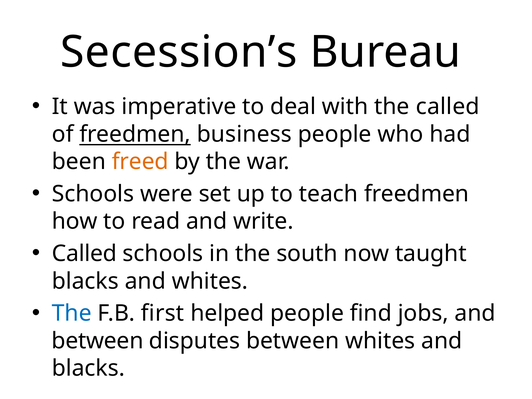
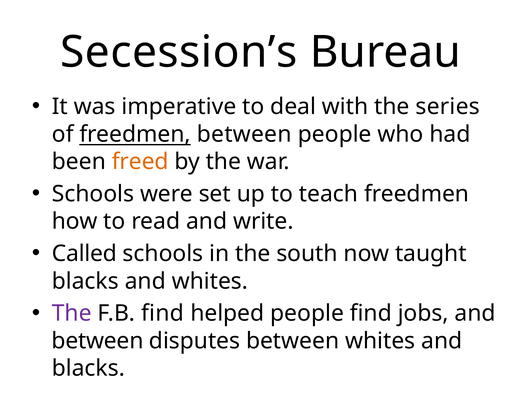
the called: called -> series
freedmen business: business -> between
The at (72, 313) colour: blue -> purple
F.B first: first -> find
